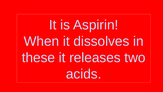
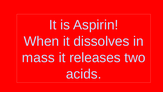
these: these -> mass
